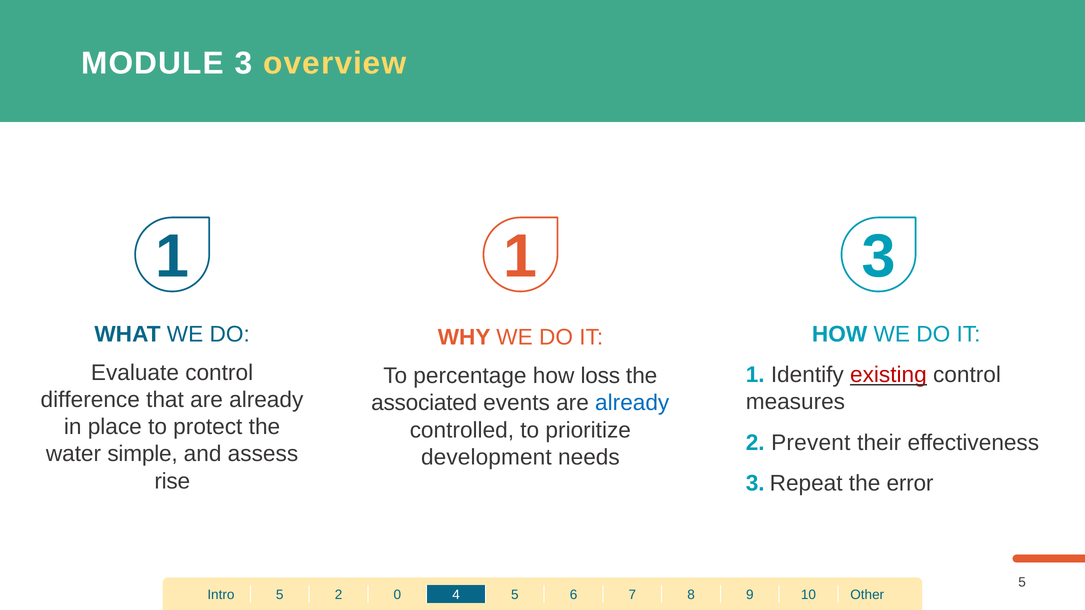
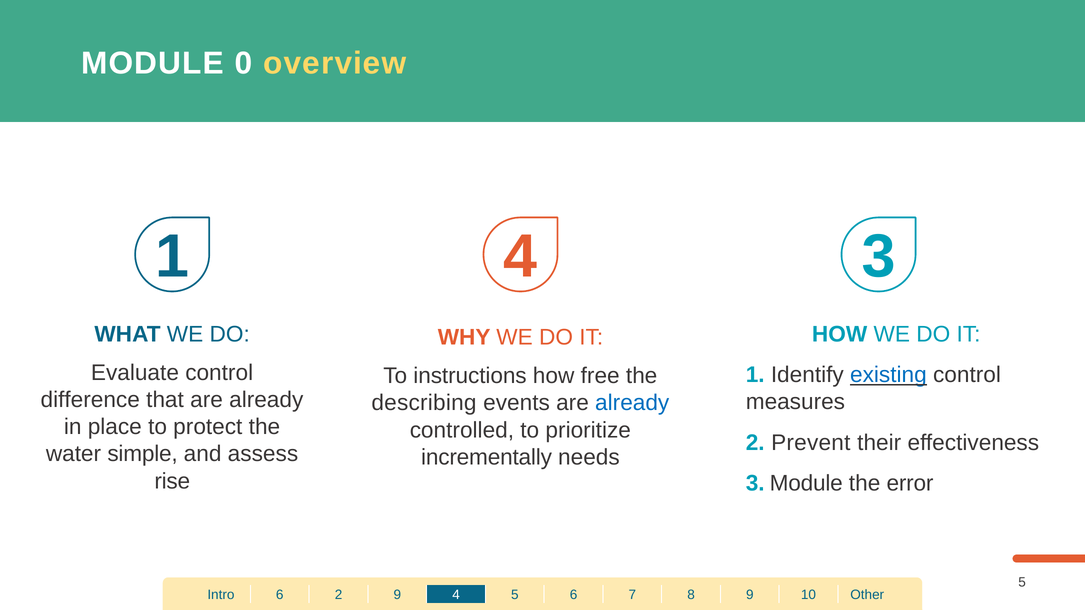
MODULE 3: 3 -> 0
1 1: 1 -> 4
existing colour: red -> blue
percentage: percentage -> instructions
loss: loss -> free
associated: associated -> describing
development: development -> incrementally
3 Repeat: Repeat -> Module
5 at (280, 595): 5 -> 6
2 0: 0 -> 9
